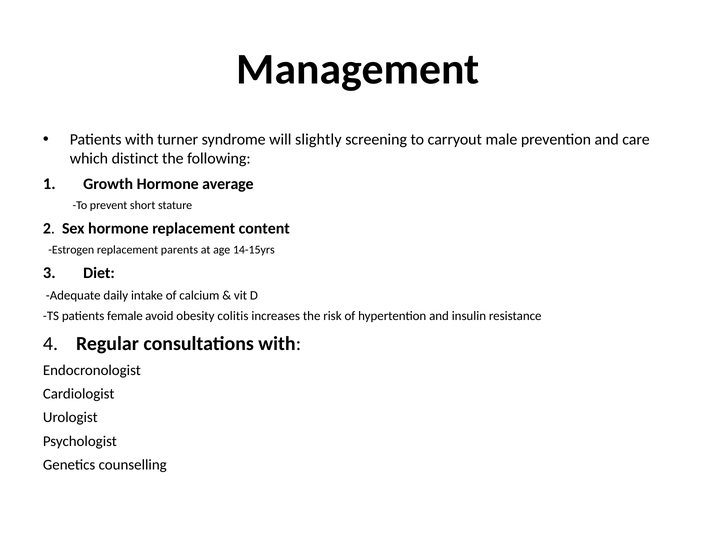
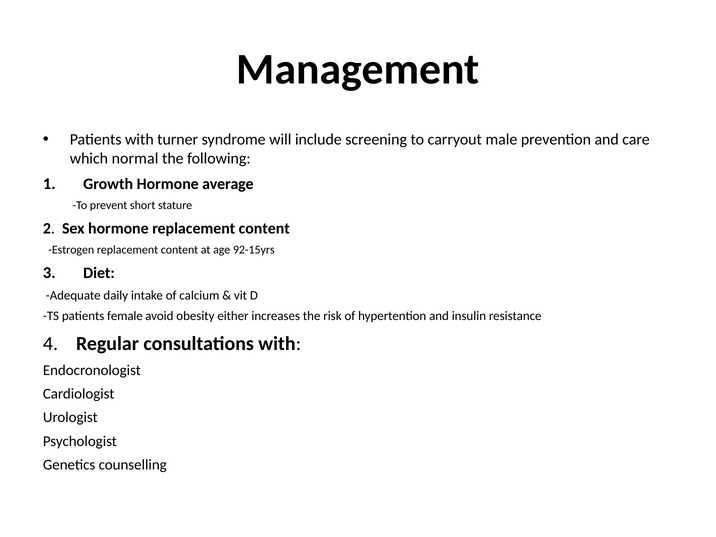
slightly: slightly -> include
distinct: distinct -> normal
Estrogen replacement parents: parents -> content
14-15yrs: 14-15yrs -> 92-15yrs
colitis: colitis -> either
